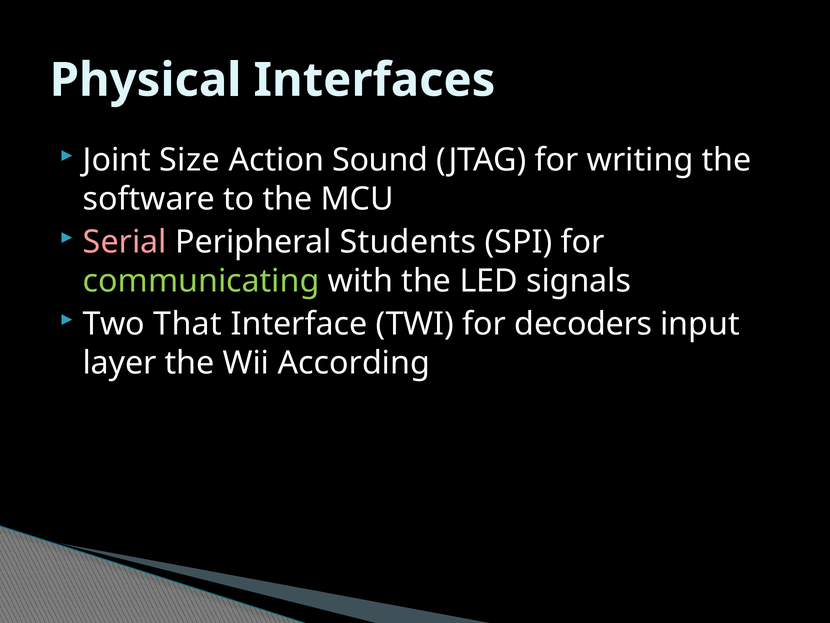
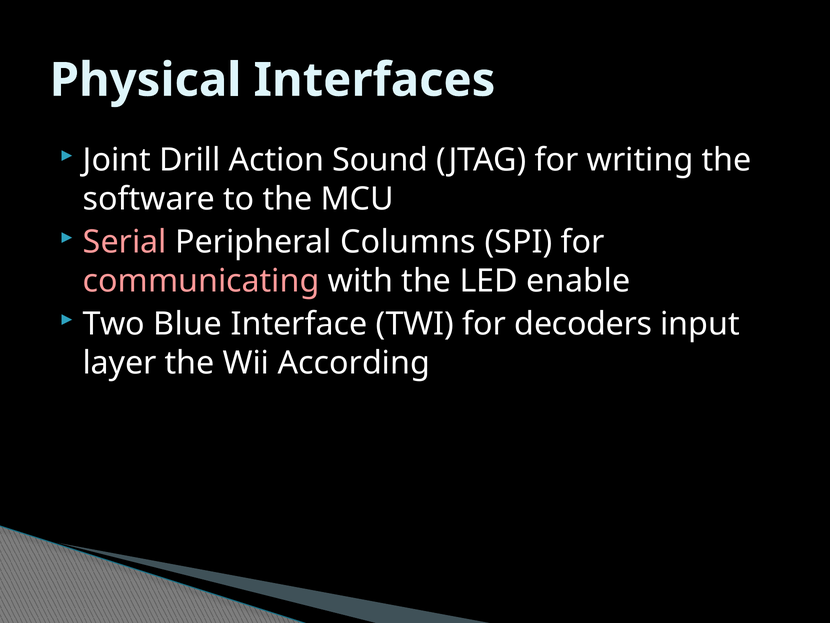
Size: Size -> Drill
Students: Students -> Columns
communicating colour: light green -> pink
signals: signals -> enable
That: That -> Blue
